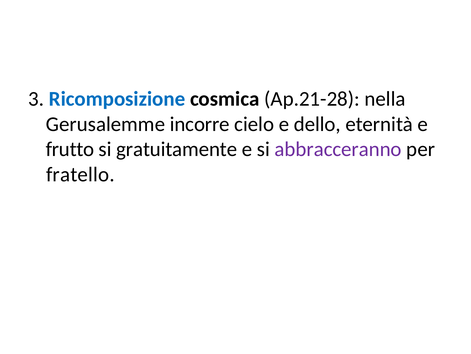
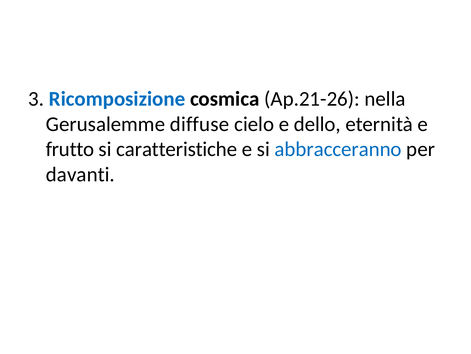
Ap.21-28: Ap.21-28 -> Ap.21-26
incorre: incorre -> diffuse
gratuitamente: gratuitamente -> caratteristiche
abbracceranno colour: purple -> blue
fratello: fratello -> davanti
